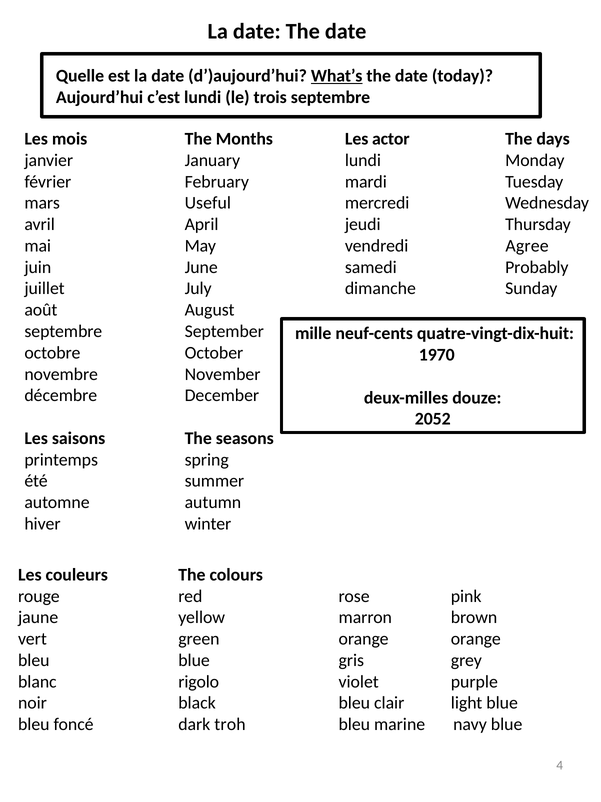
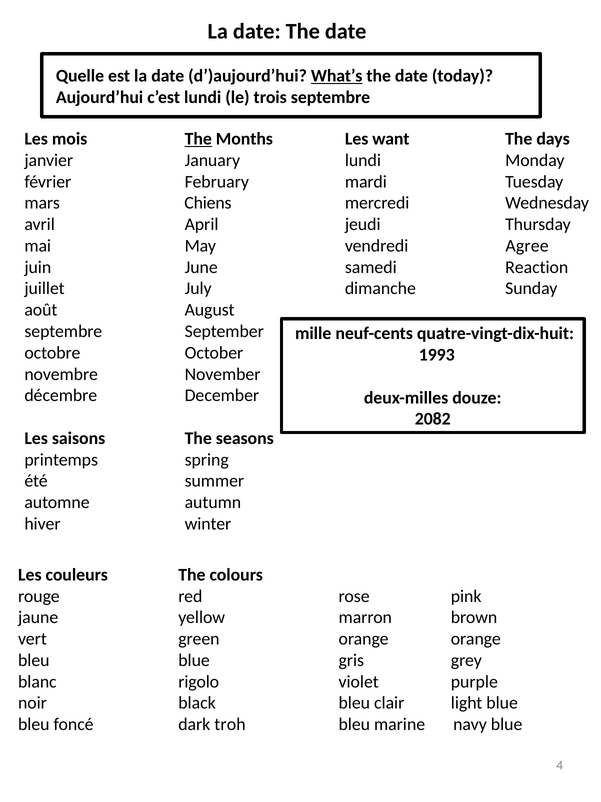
The at (198, 139) underline: none -> present
actor: actor -> want
Useful: Useful -> Chiens
Probably: Probably -> Reaction
1970: 1970 -> 1993
2052: 2052 -> 2082
